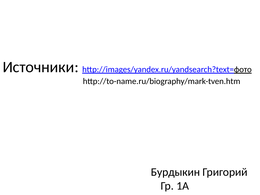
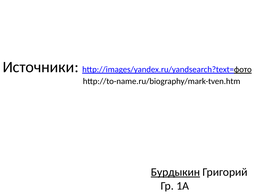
Бурдыкин underline: none -> present
